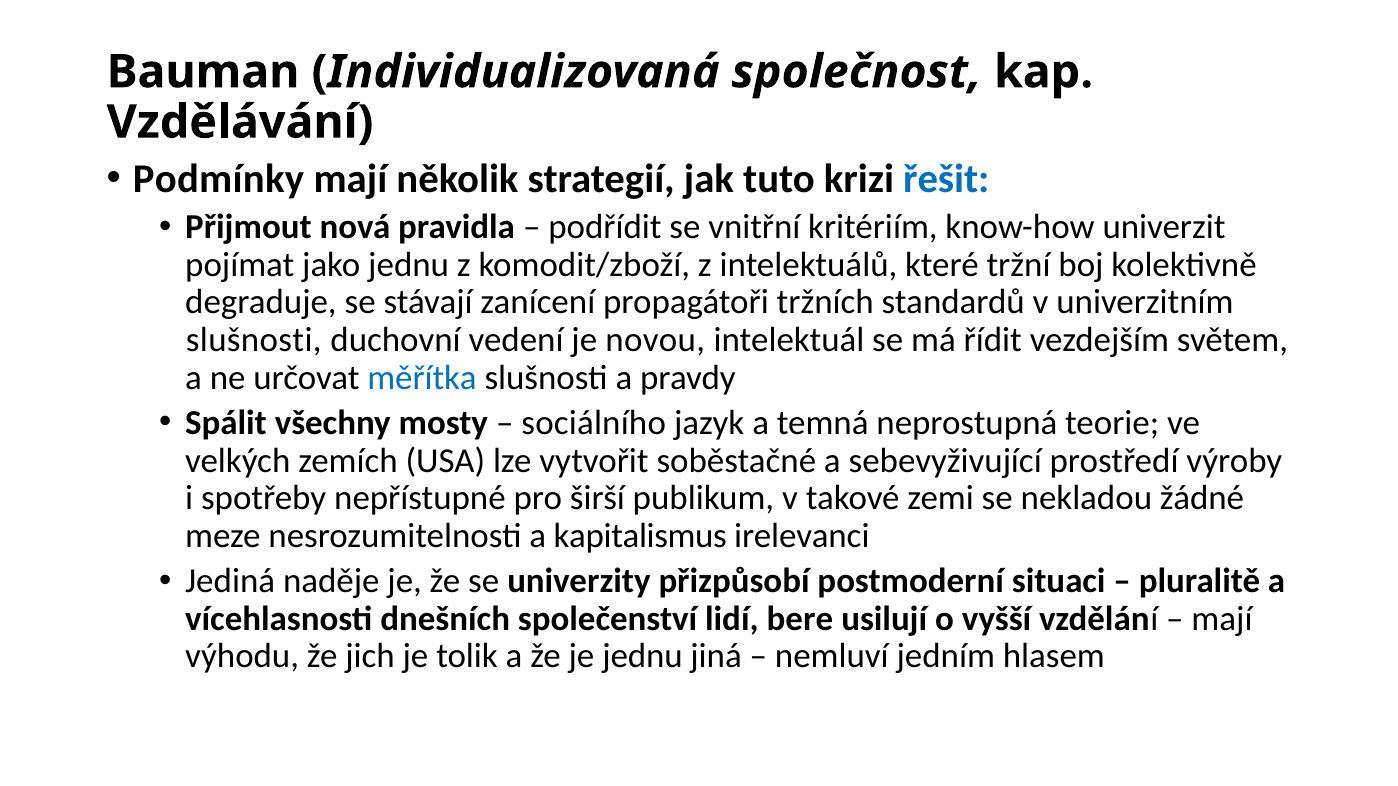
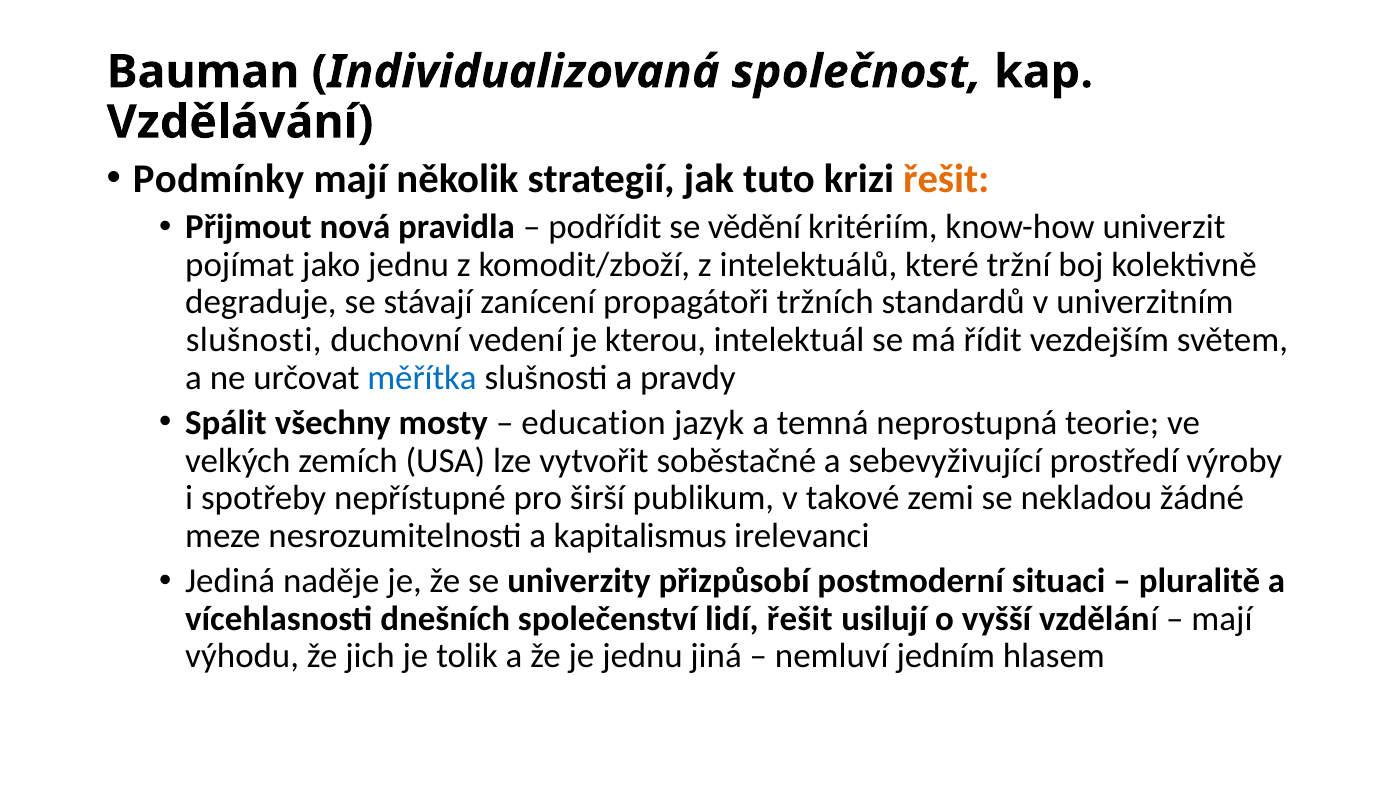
řešit at (946, 179) colour: blue -> orange
vnitřní: vnitřní -> vědění
novou: novou -> kterou
sociálního: sociálního -> education
lidí bere: bere -> řešit
